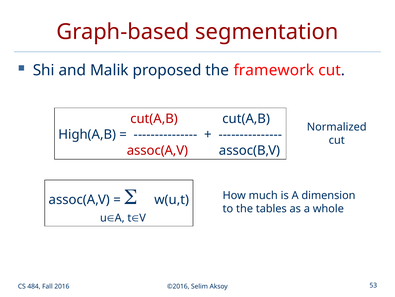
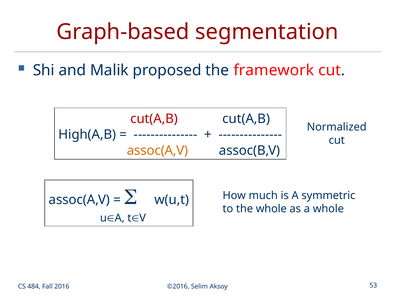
assoc(A,V at (158, 150) colour: red -> orange
dimension: dimension -> symmetric
the tables: tables -> whole
